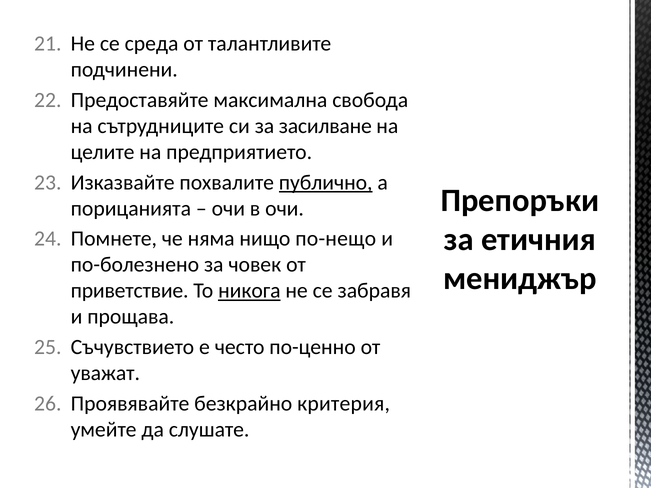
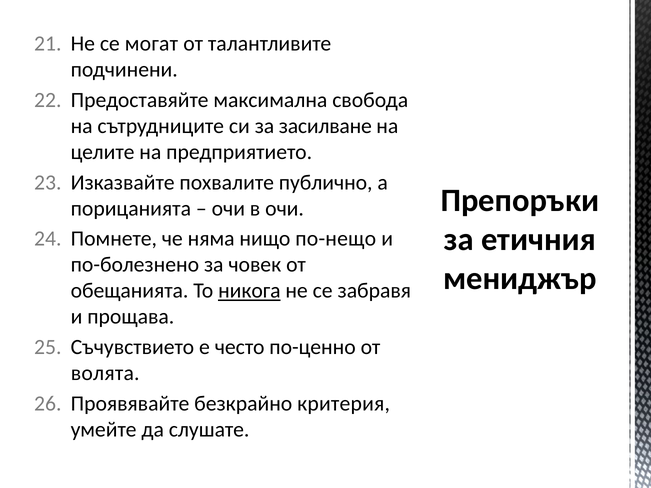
среда: среда -> могат
публично underline: present -> none
приветствие: приветствие -> обещанията
уважат: уважат -> волята
